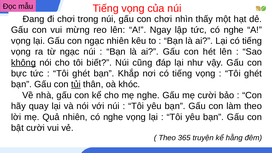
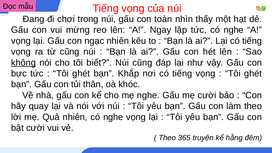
con chơi: chơi -> toàn
từ ngạc: ngạc -> cũng
tủi underline: present -> none
